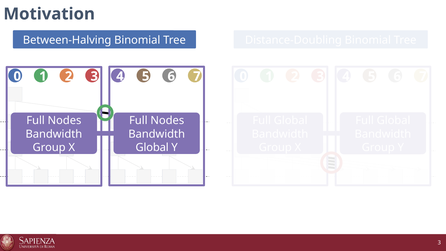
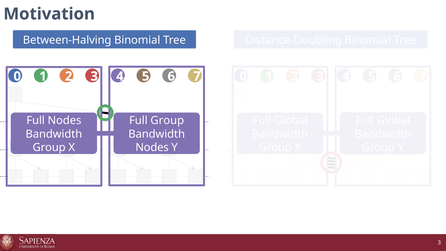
Nodes at (167, 121): Nodes -> Group
Global at (152, 147): Global -> Nodes
